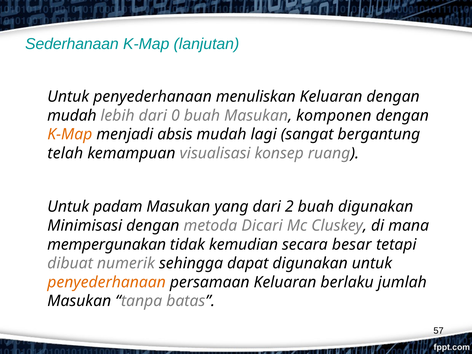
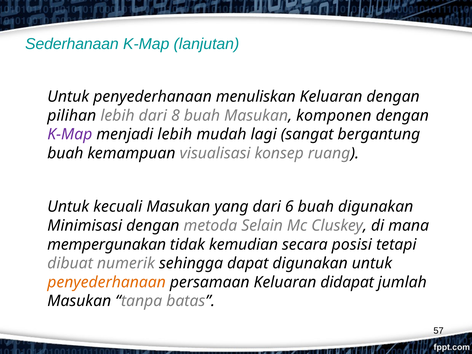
mudah at (72, 115): mudah -> pilihan
0: 0 -> 8
K-Map at (70, 134) colour: orange -> purple
menjadi absis: absis -> lebih
telah at (65, 153): telah -> buah
padam: padam -> kecuali
2: 2 -> 6
Dicari: Dicari -> Selain
besar: besar -> posisi
berlaku: berlaku -> didapat
